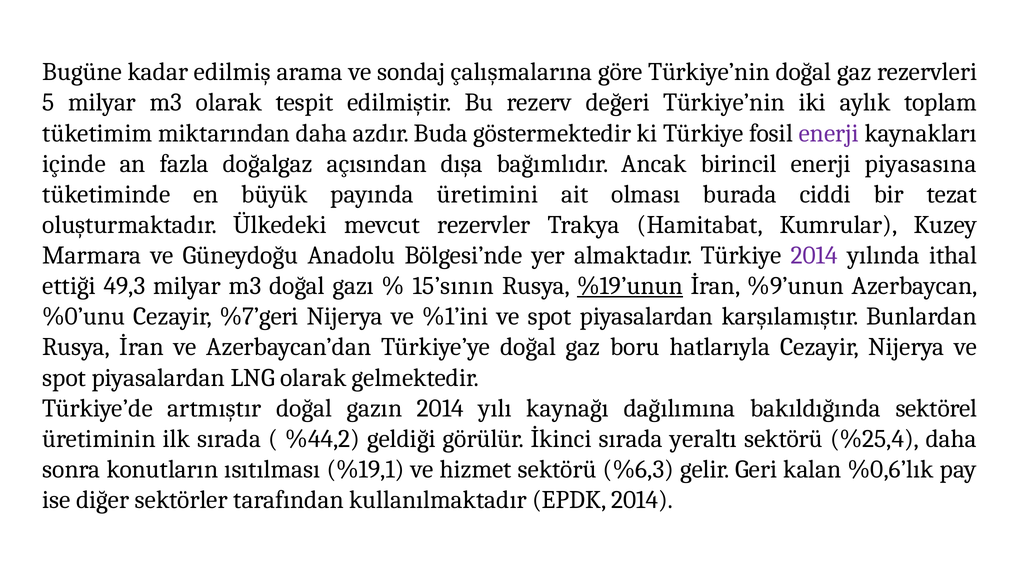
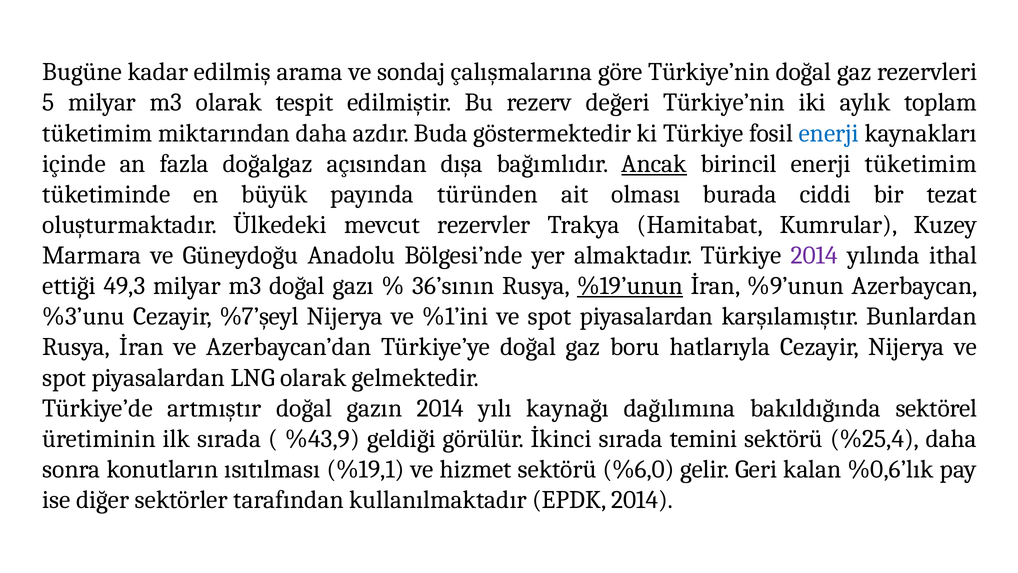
enerji at (829, 133) colour: purple -> blue
Ancak underline: none -> present
enerji piyasasına: piyasasına -> tüketimim
üretimini: üretimini -> türünden
15’sının: 15’sının -> 36’sının
%0’unu: %0’unu -> %3’unu
%7’geri: %7’geri -> %7’şeyl
%44,2: %44,2 -> %43,9
yeraltı: yeraltı -> temini
%6,3: %6,3 -> %6,0
